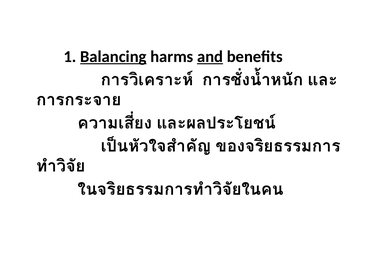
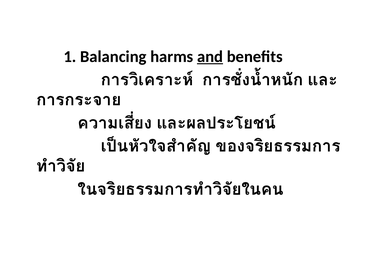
Balancing underline: present -> none
